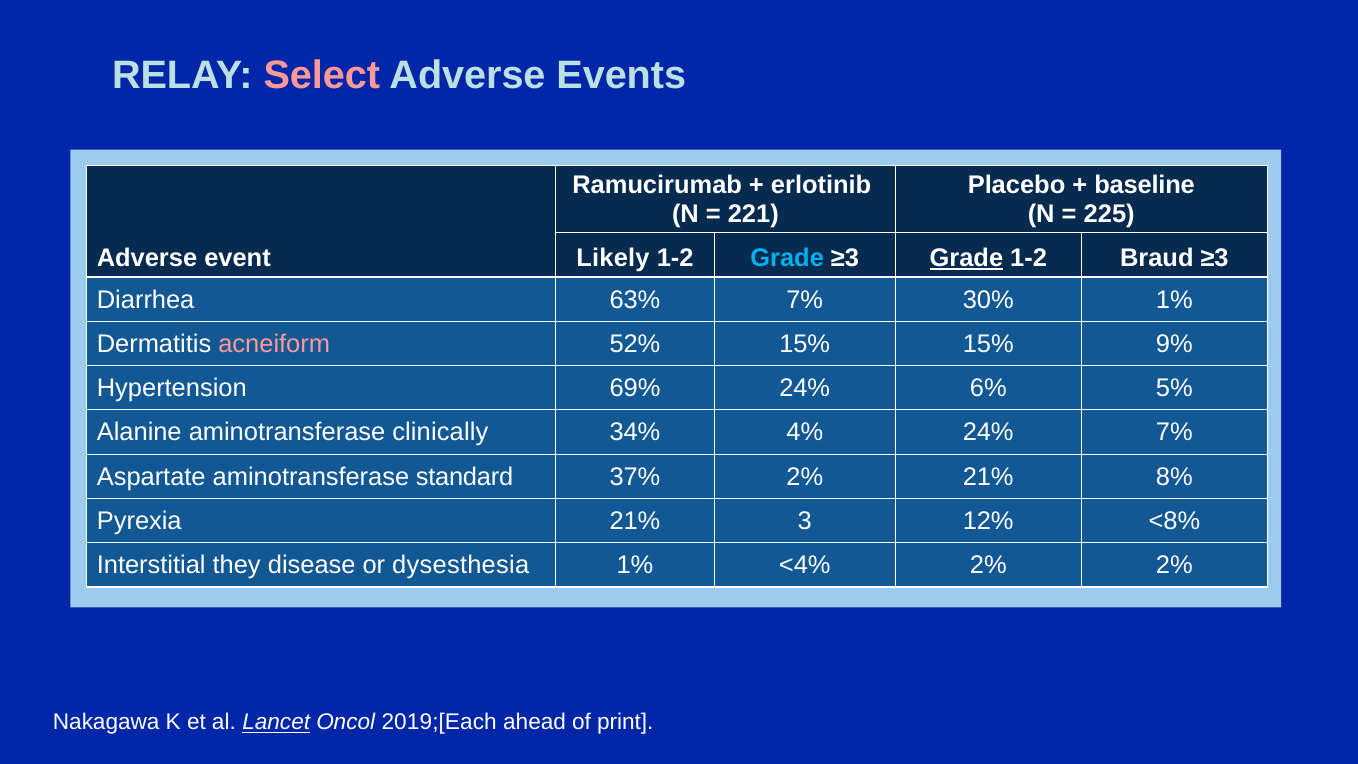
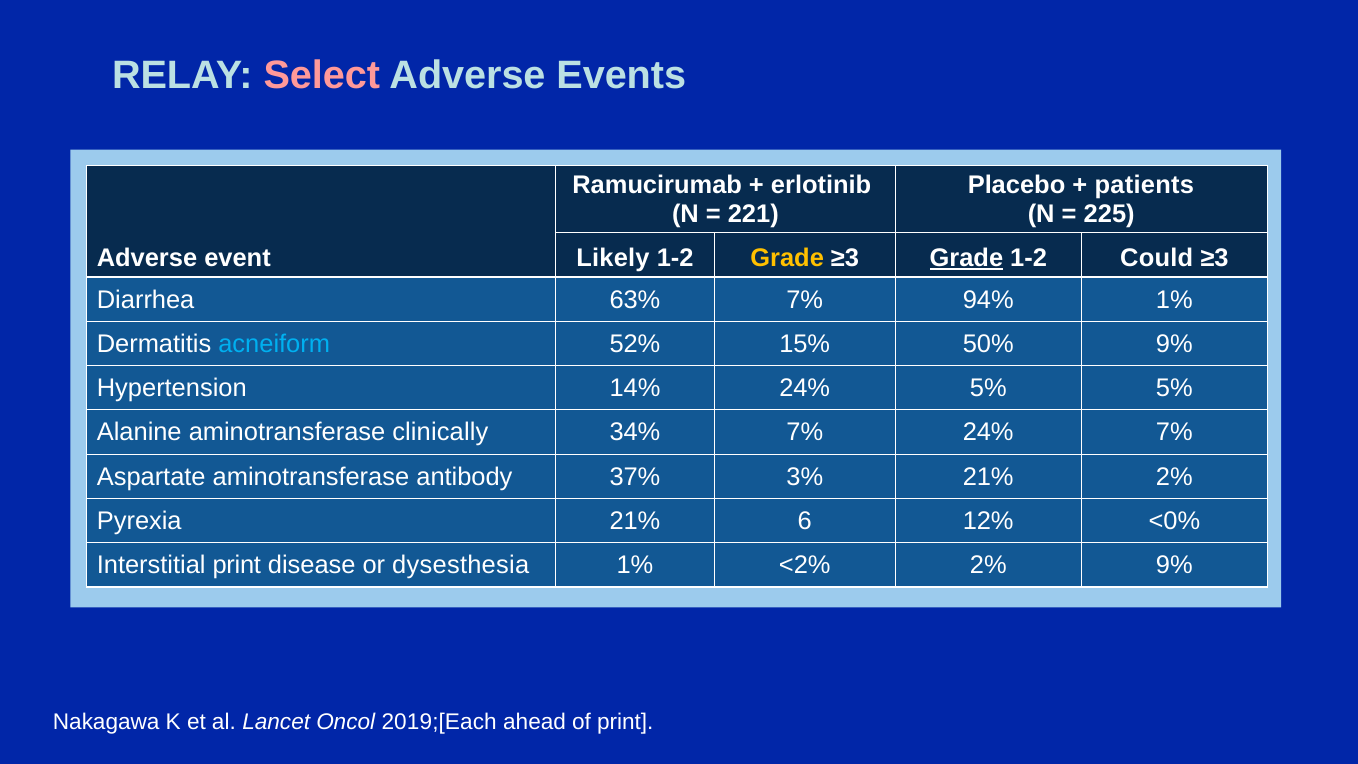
baseline: baseline -> patients
Grade at (787, 258) colour: light blue -> yellow
Braud: Braud -> Could
30%: 30% -> 94%
acneiform colour: pink -> light blue
15% 15%: 15% -> 50%
69%: 69% -> 14%
24% 6%: 6% -> 5%
34% 4%: 4% -> 7%
standard: standard -> antibody
37% 2%: 2% -> 3%
21% 8%: 8% -> 2%
3: 3 -> 6
<8%: <8% -> <0%
Interstitial they: they -> print
<4%: <4% -> <2%
2% 2%: 2% -> 9%
Lancet underline: present -> none
